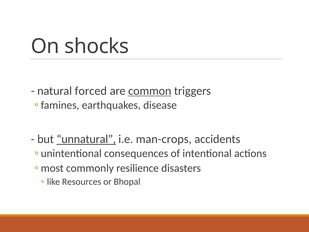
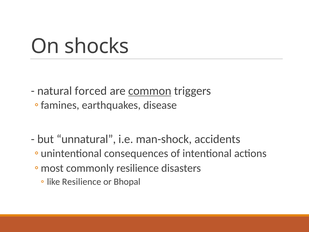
unnatural underline: present -> none
man-crops: man-crops -> man-shock
like Resources: Resources -> Resilience
